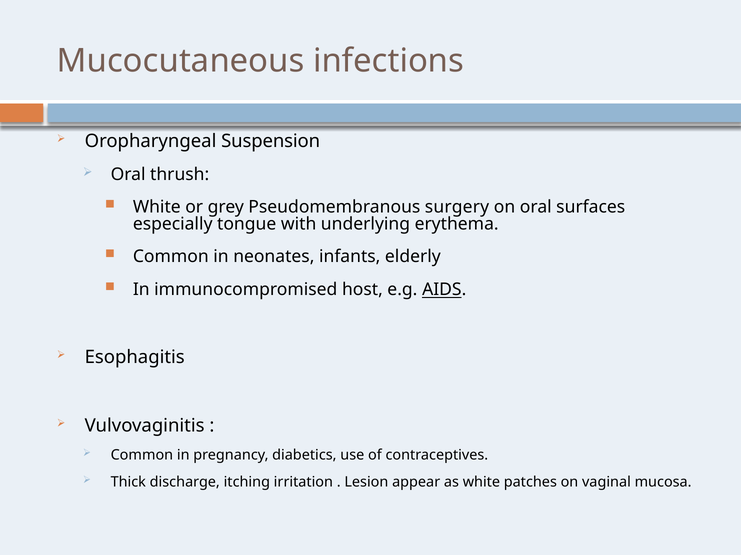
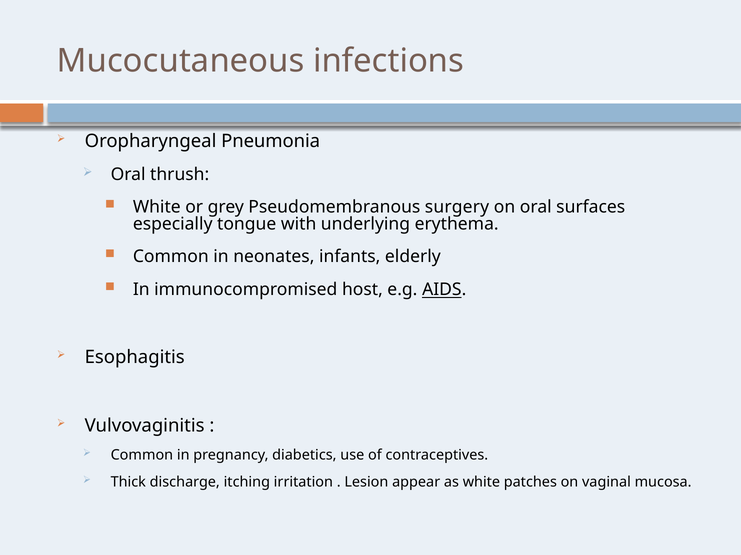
Suspension: Suspension -> Pneumonia
